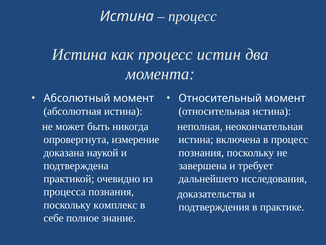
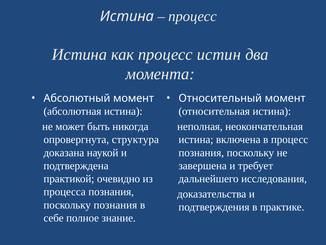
измерение: измерение -> структура
поскольку комплекс: комплекс -> познания
